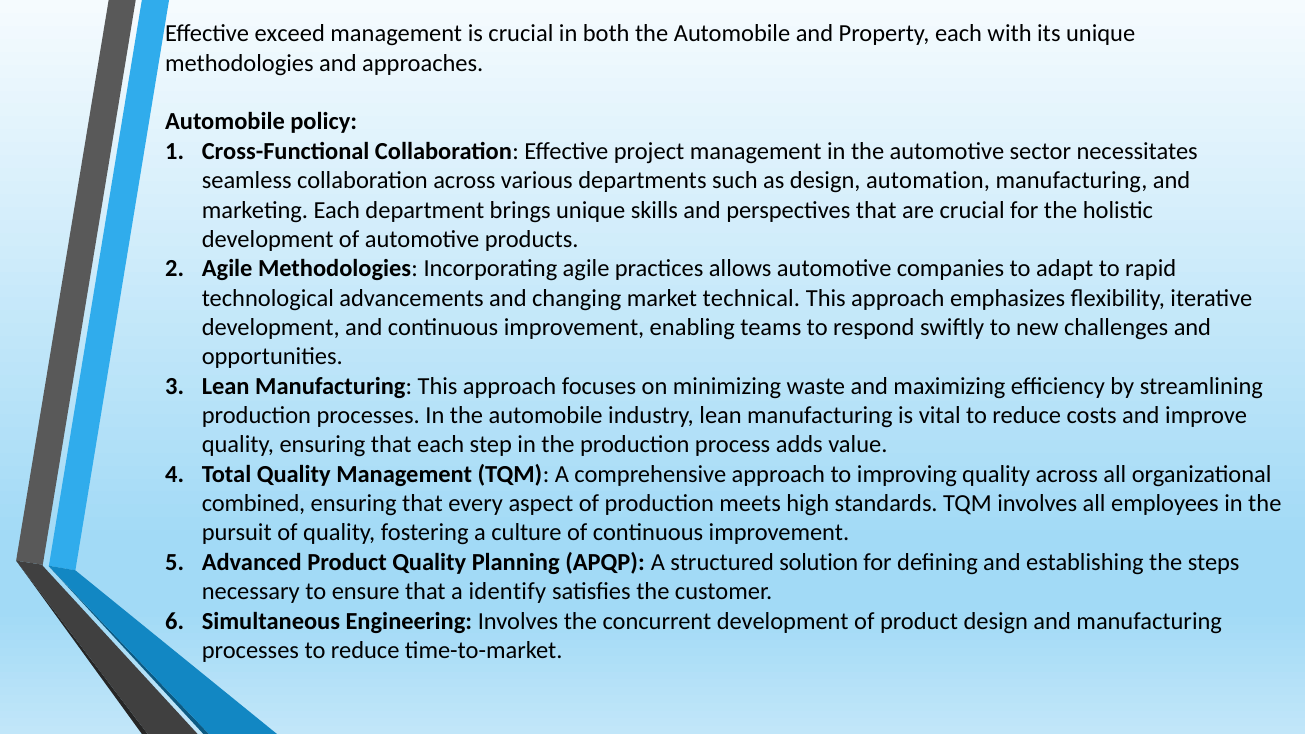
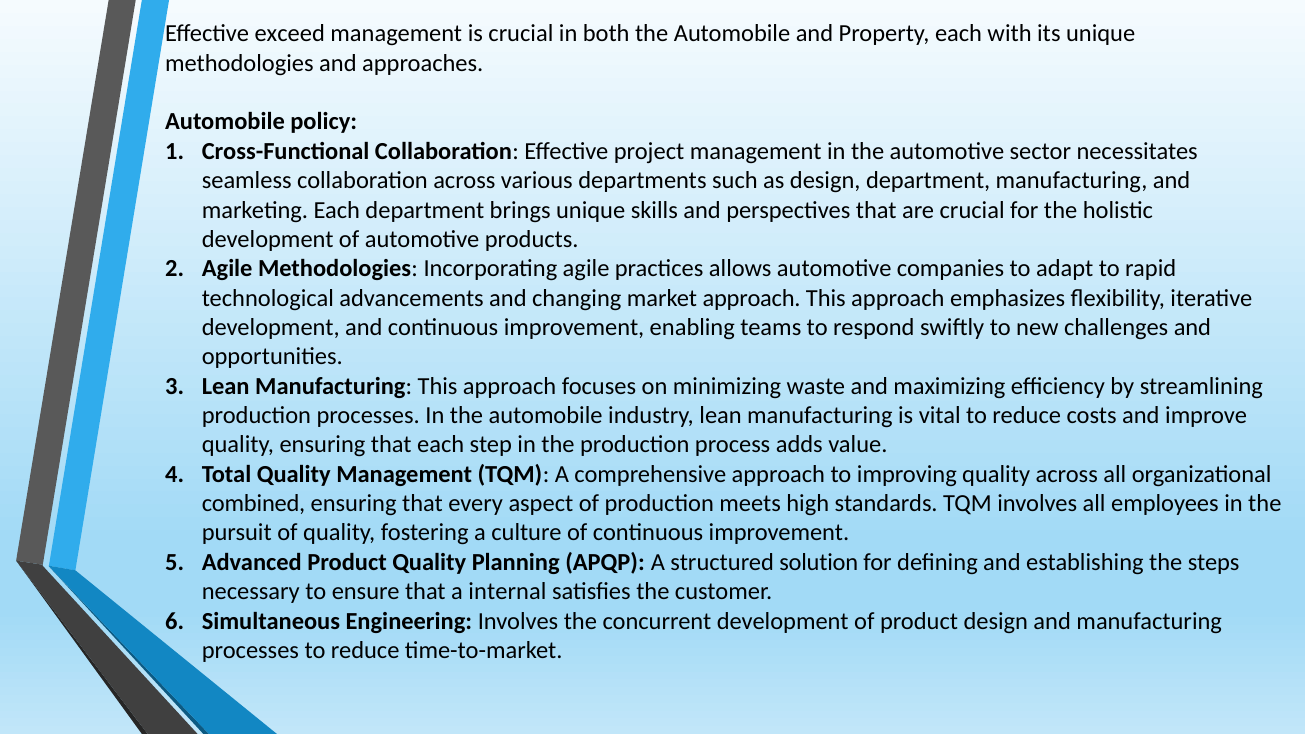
design automation: automation -> department
market technical: technical -> approach
identify: identify -> internal
